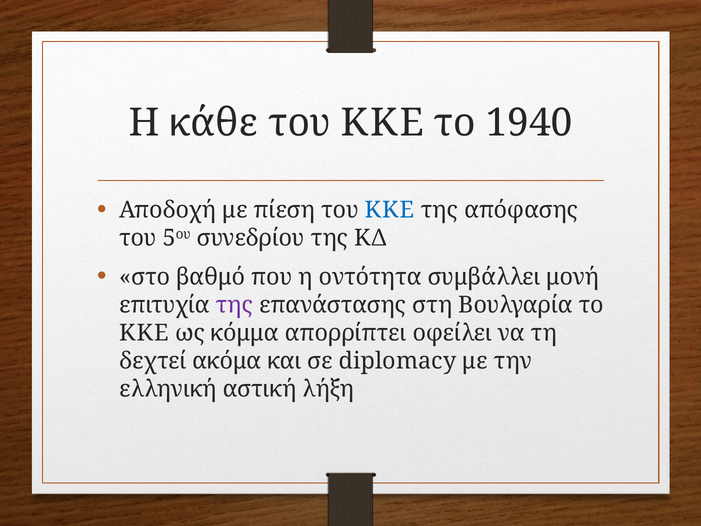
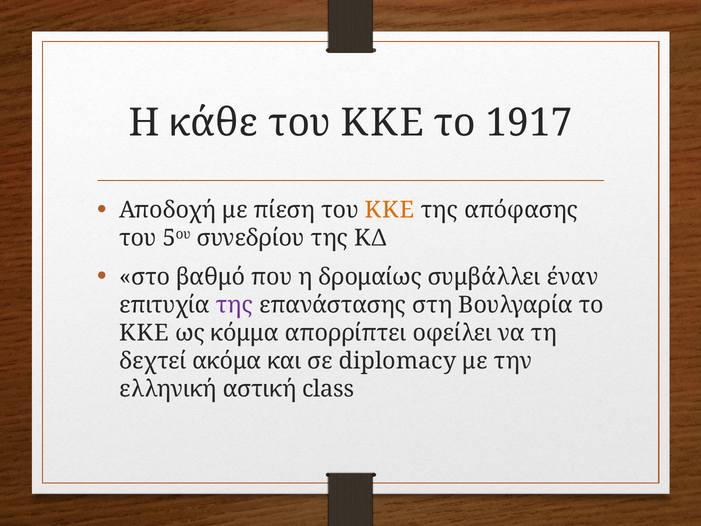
1940: 1940 -> 1917
ΚΚΕ at (390, 210) colour: blue -> orange
οντότητα: οντότητα -> δρομαίως
μονή: μονή -> έναν
λήξη: λήξη -> class
